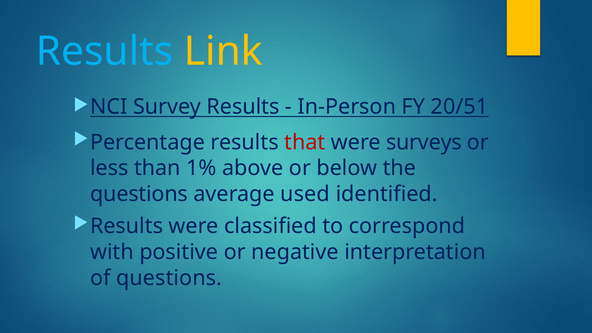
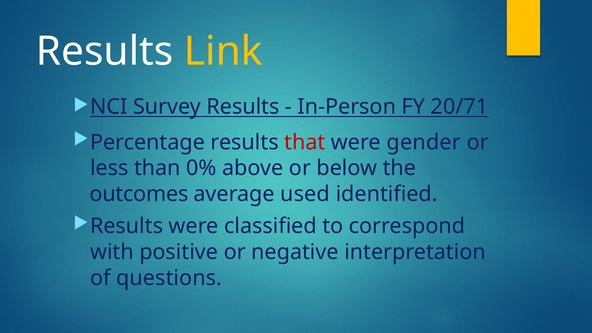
Results at (105, 51) colour: light blue -> white
20/51: 20/51 -> 20/71
surveys: surveys -> gender
1%: 1% -> 0%
questions at (139, 194): questions -> outcomes
